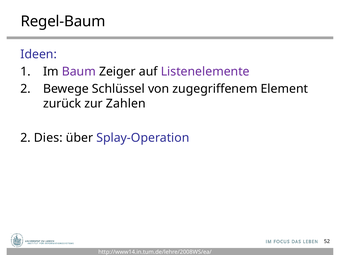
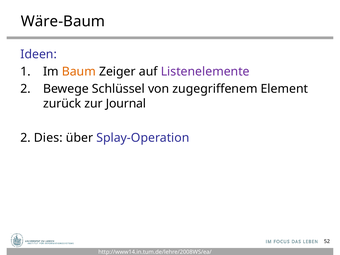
Regel-Baum: Regel-Baum -> Wäre-Baum
Baum colour: purple -> orange
Zahlen: Zahlen -> Journal
